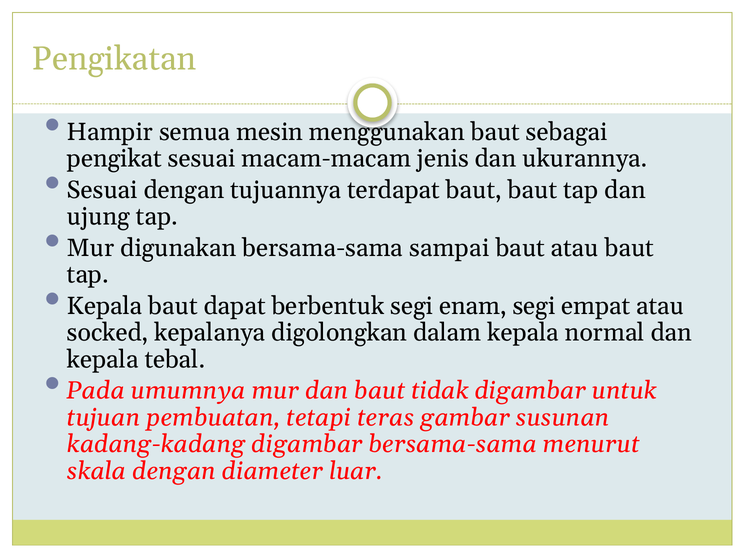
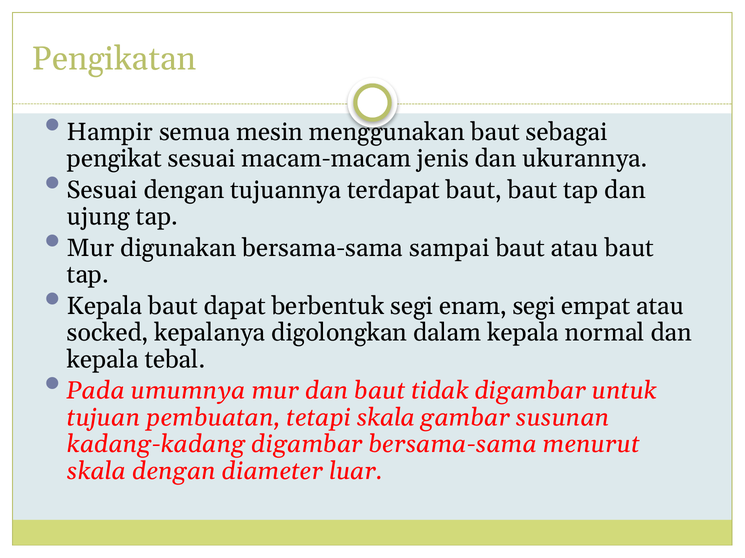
tetapi teras: teras -> skala
